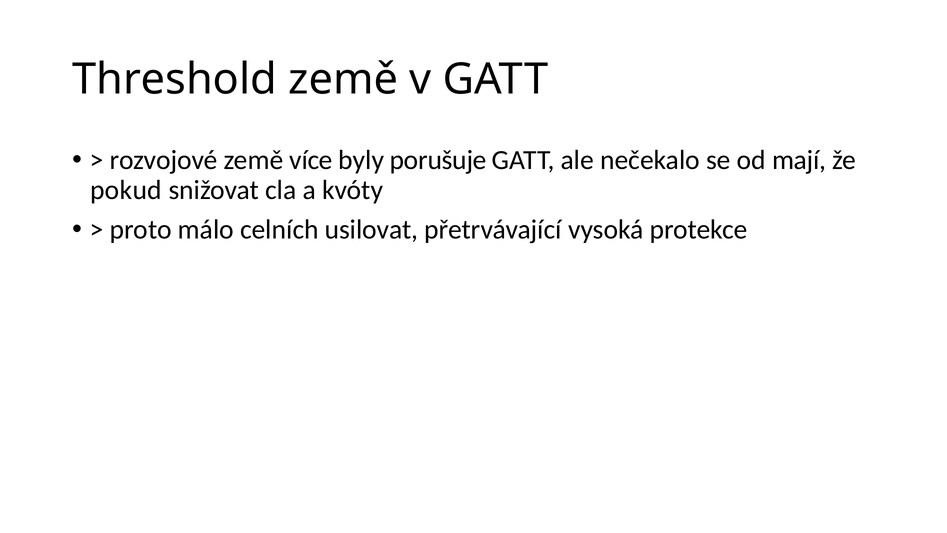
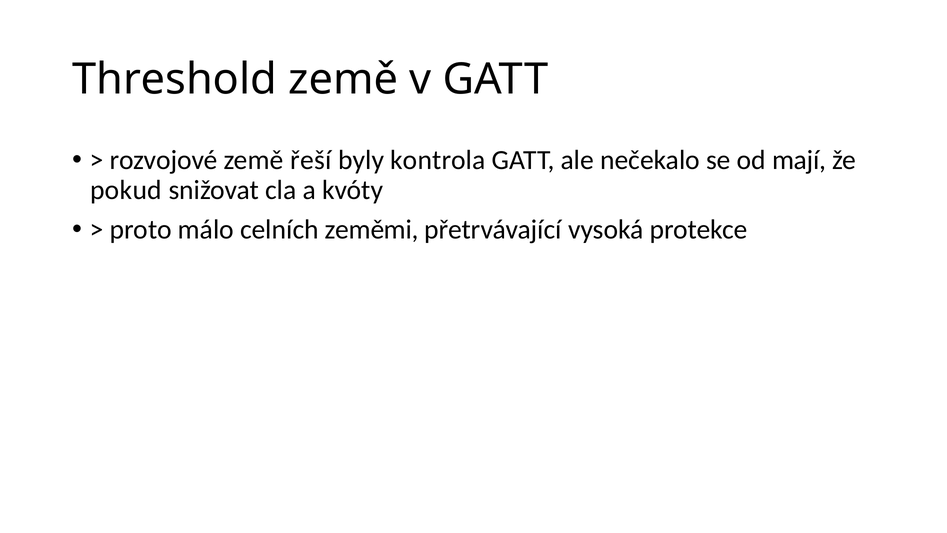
více: více -> řeší
porušuje: porušuje -> kontrola
usilovat: usilovat -> zeměmi
